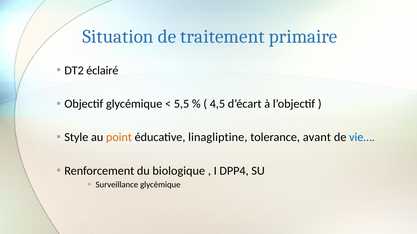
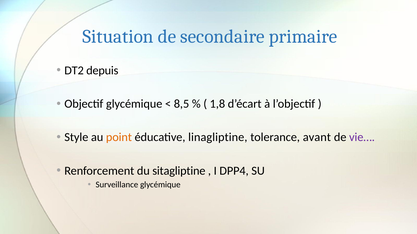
traitement: traitement -> secondaire
éclairé: éclairé -> depuis
5,5: 5,5 -> 8,5
4,5: 4,5 -> 1,8
vie… colour: blue -> purple
biologique: biologique -> sitagliptine
